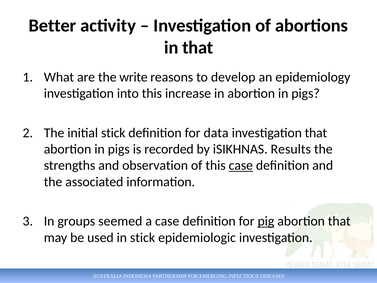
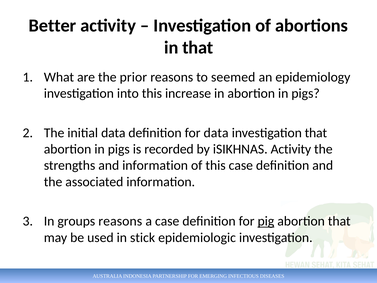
write: write -> prior
develop: develop -> seemed
initial stick: stick -> data
iSIKHNAS Results: Results -> Activity
and observation: observation -> information
case at (241, 165) underline: present -> none
groups seemed: seemed -> reasons
